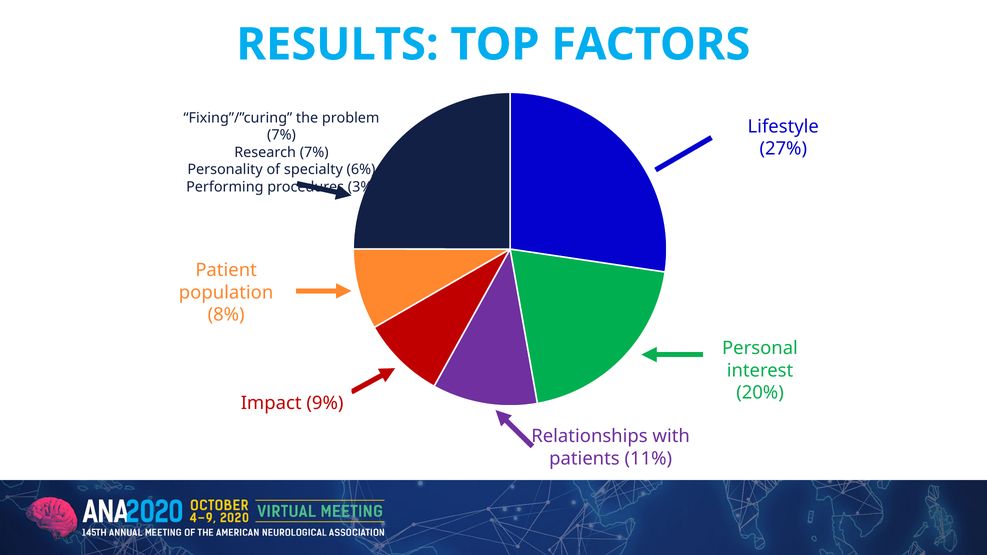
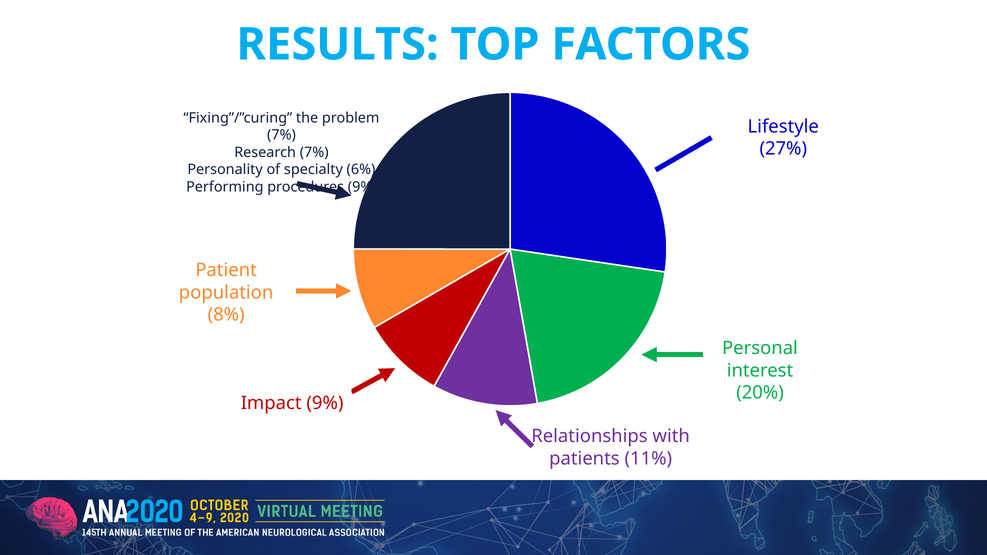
procedures 3%: 3% -> 9%
